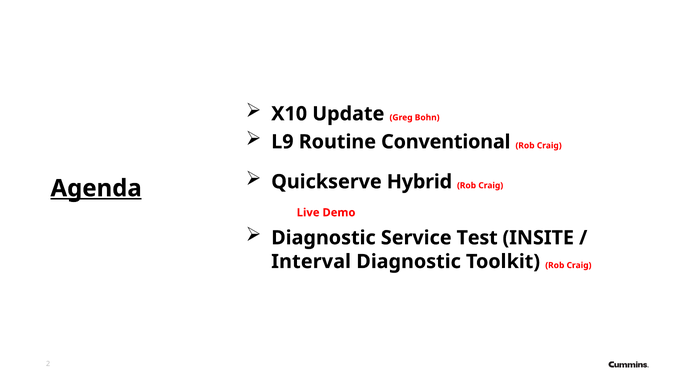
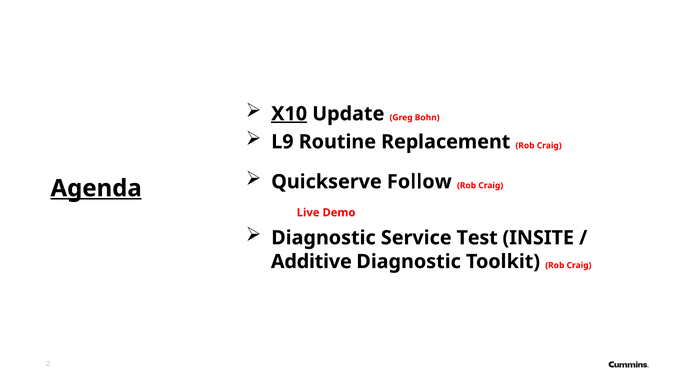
X10 underline: none -> present
Conventional: Conventional -> Replacement
Hybrid: Hybrid -> Follow
Interval: Interval -> Additive
